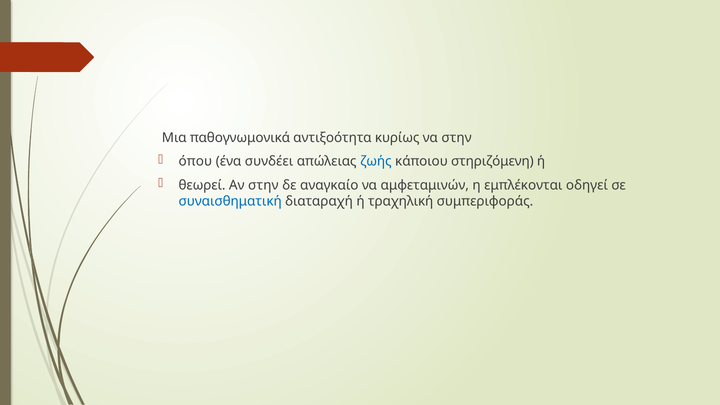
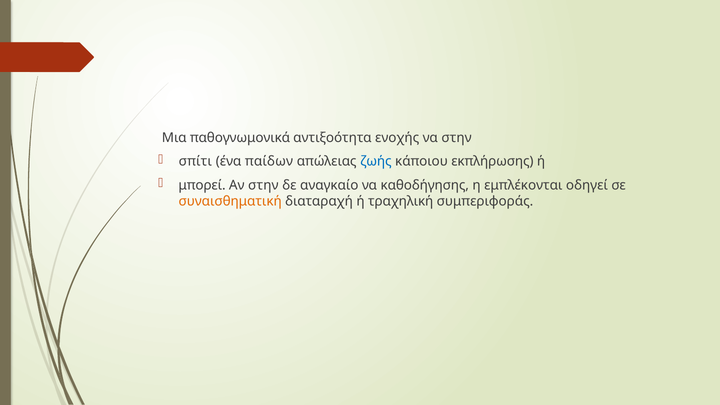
κυρίως: κυρίως -> ενοχής
όπου: όπου -> σπίτι
συνδέει: συνδέει -> παίδων
στηριζόμενη: στηριζόμενη -> εκπλήρωσης
θεωρεί: θεωρεί -> μπορεί
αμφεταμινών: αμφεταμινών -> καθοδήγησης
συναισθηματική colour: blue -> orange
